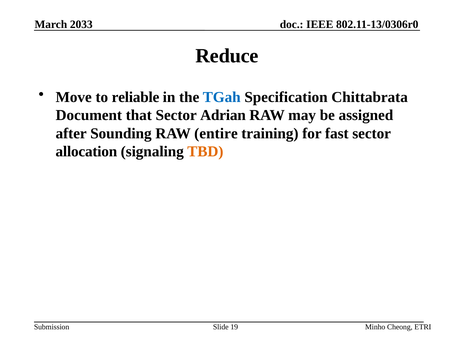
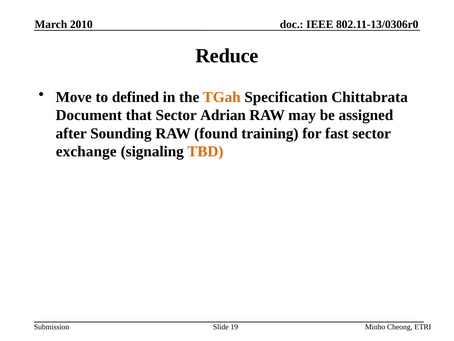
2033: 2033 -> 2010
reliable: reliable -> defined
TGah colour: blue -> orange
entire: entire -> found
allocation: allocation -> exchange
